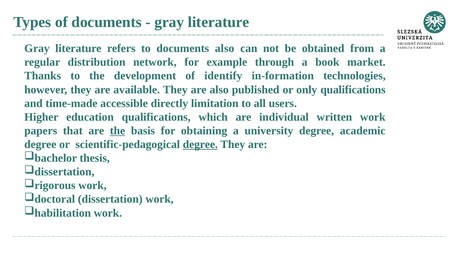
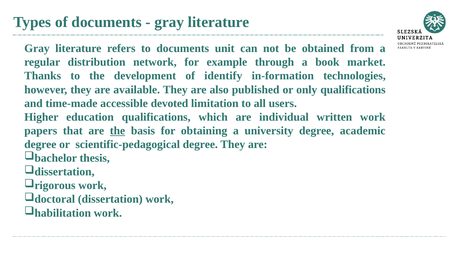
documents also: also -> unit
directly: directly -> devoted
degree at (200, 144) underline: present -> none
